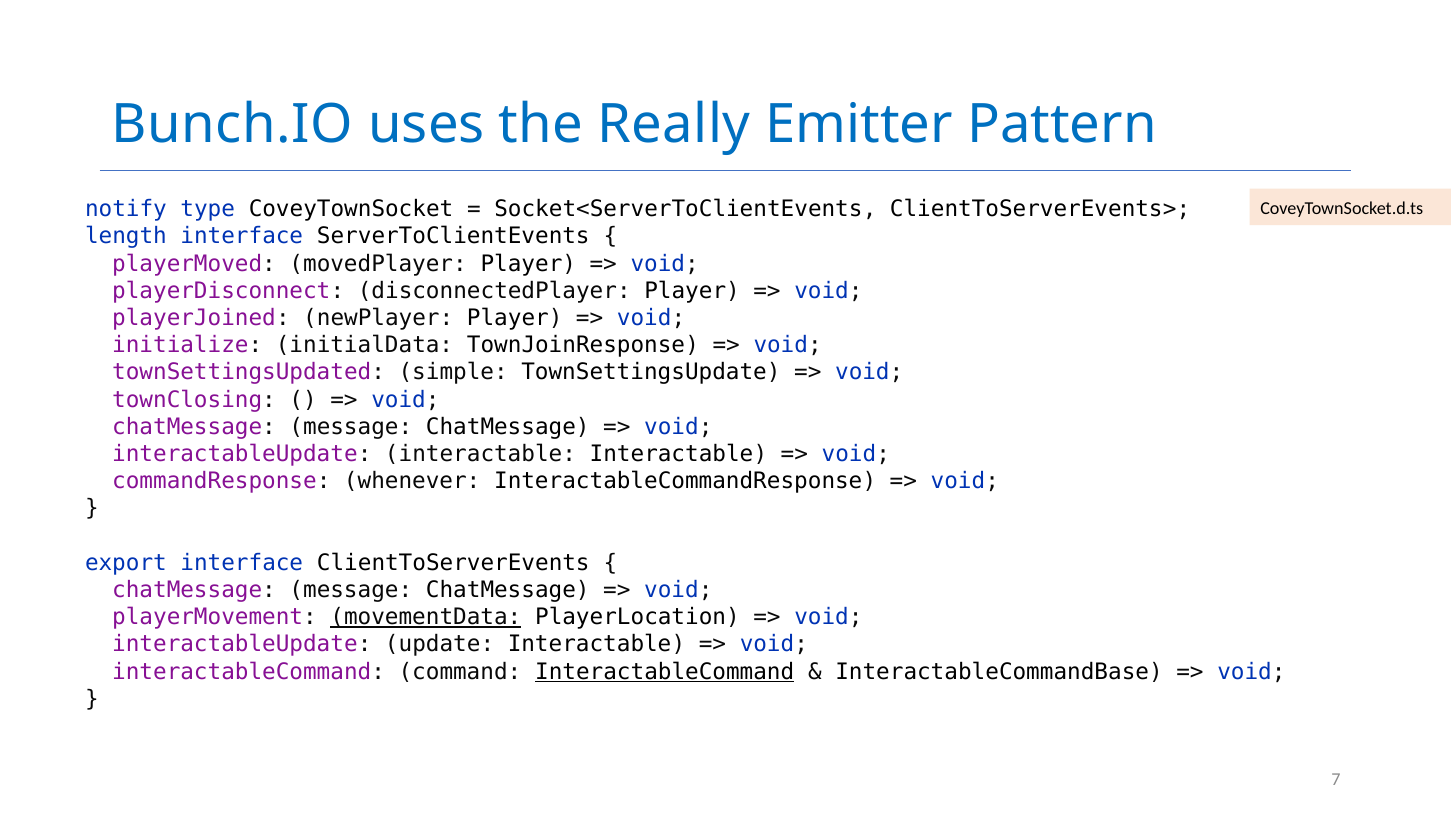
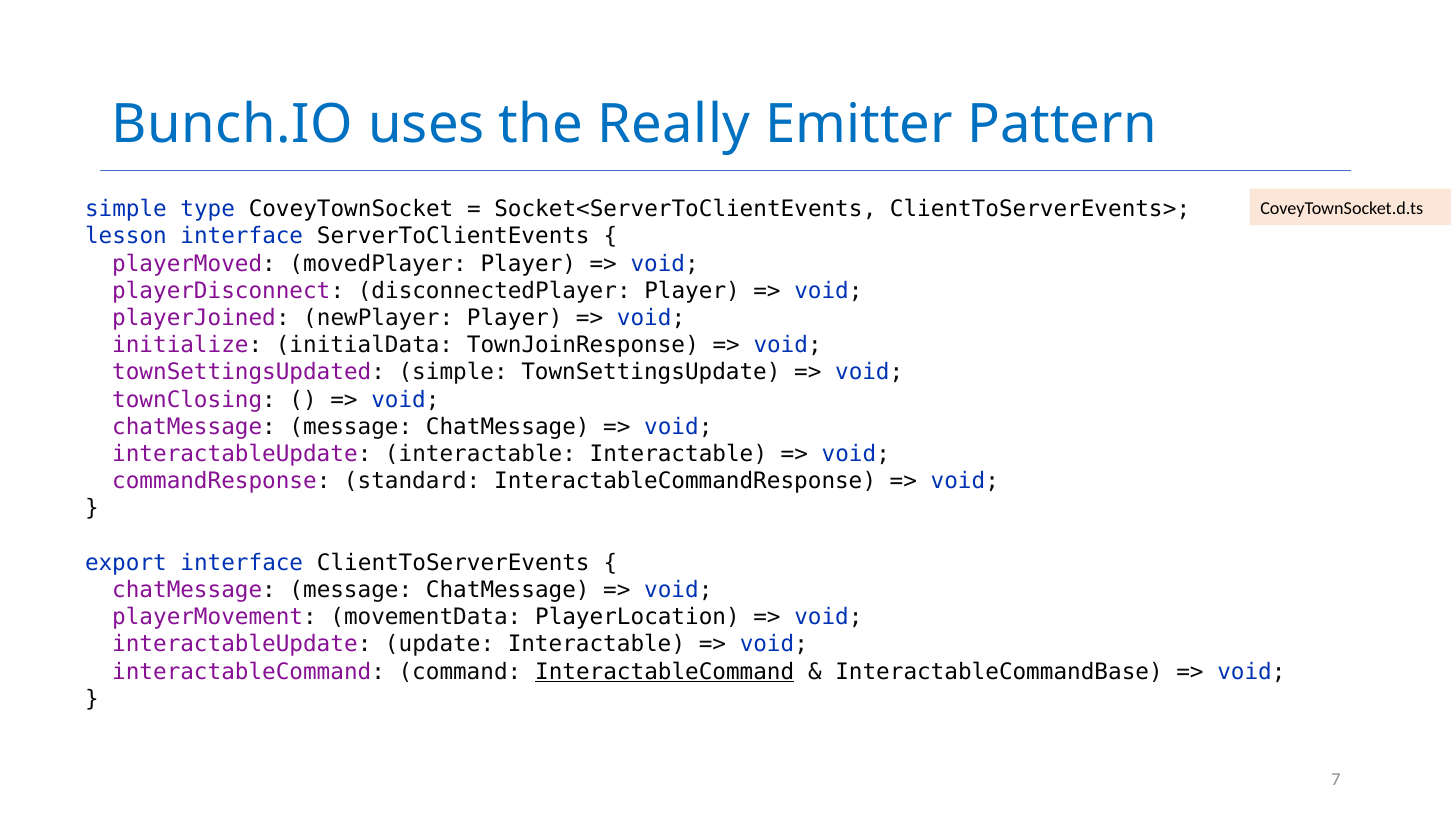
notify at (126, 209): notify -> simple
length: length -> lesson
whenever: whenever -> standard
movementData underline: present -> none
